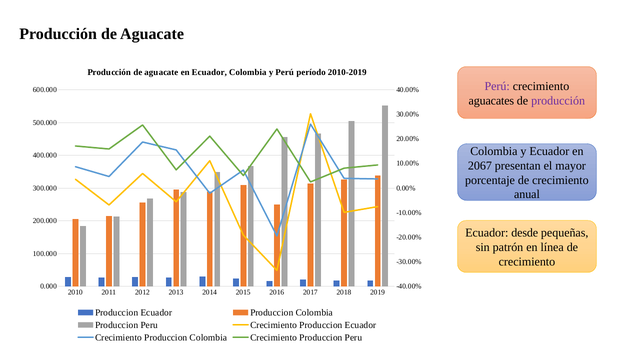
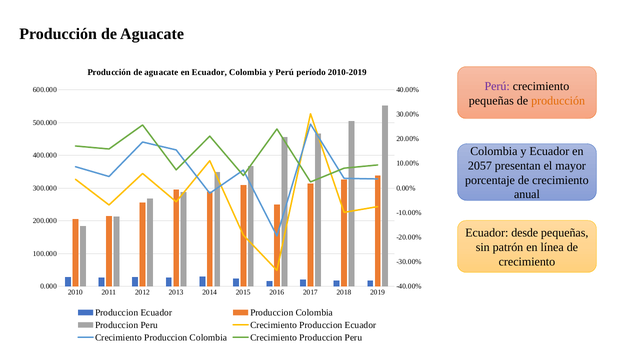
aguacates at (491, 100): aguacates -> pequeñas
producción at (558, 100) colour: purple -> orange
2067: 2067 -> 2057
